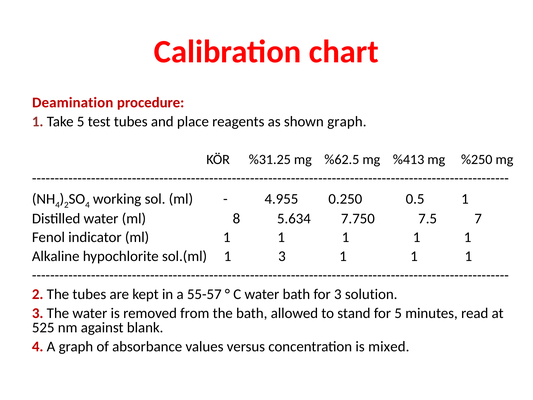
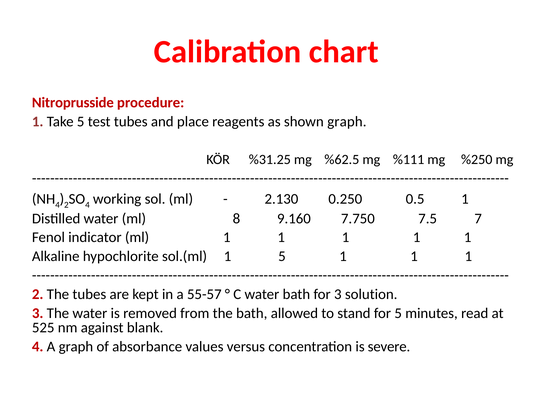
Deamination: Deamination -> Nitroprusside
%413: %413 -> %111
4.955: 4.955 -> 2.130
5.634: 5.634 -> 9.160
1 3: 3 -> 5
mixed: mixed -> severe
